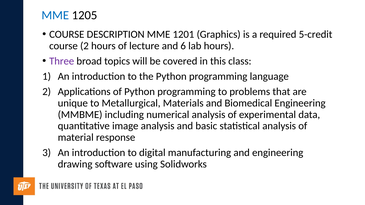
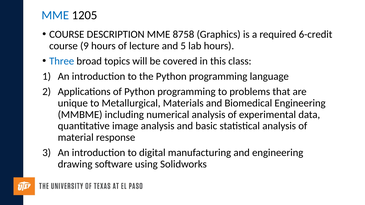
1201: 1201 -> 8758
5-credit: 5-credit -> 6-credit
course 2: 2 -> 9
6: 6 -> 5
Three colour: purple -> blue
